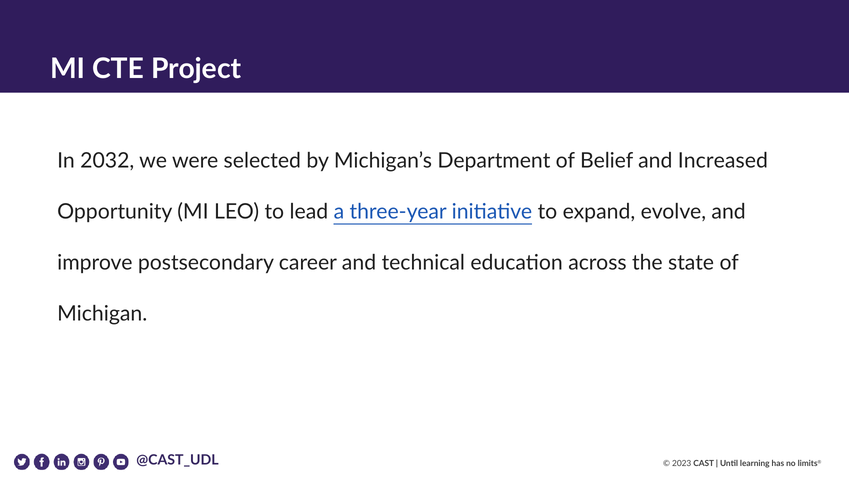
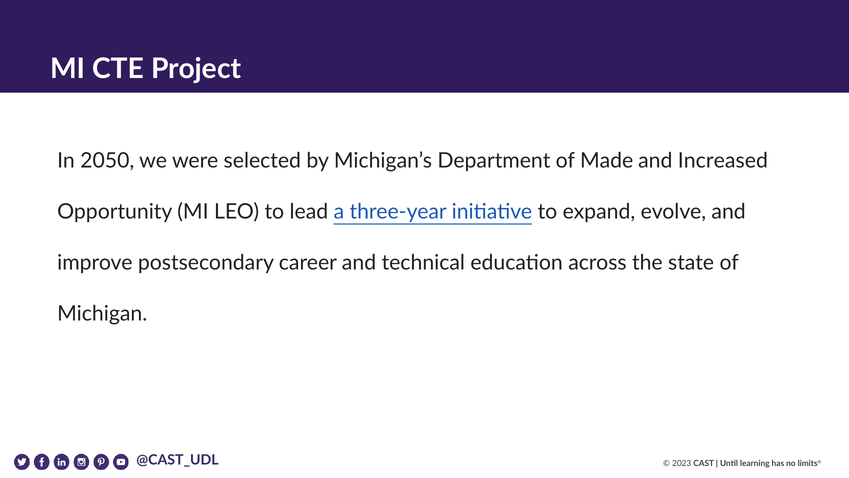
2032: 2032 -> 2050
Belief: Belief -> Made
